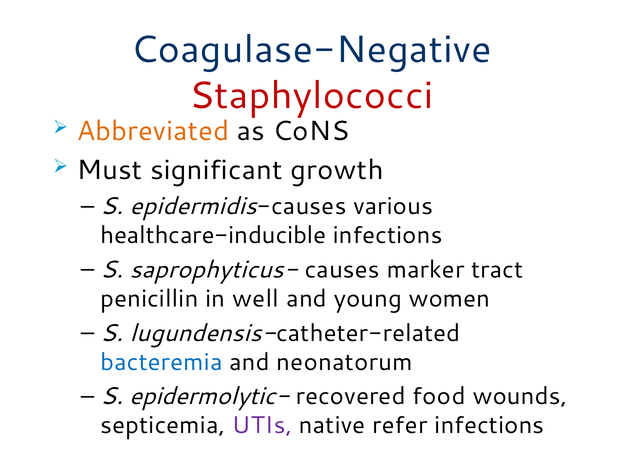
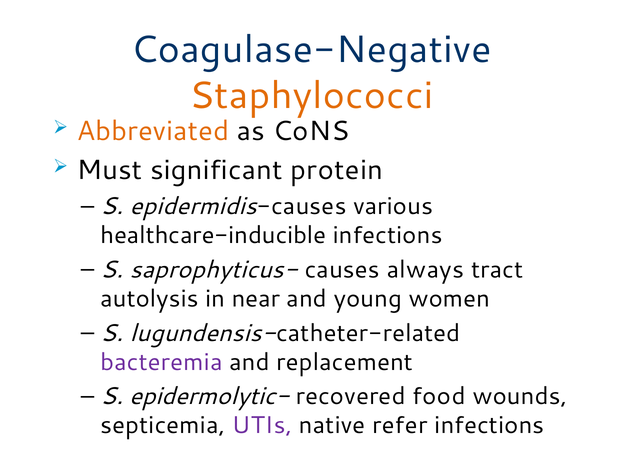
Staphylococci colour: red -> orange
growth: growth -> protein
marker: marker -> always
penicillin: penicillin -> autolysis
well: well -> near
bacteremia colour: blue -> purple
neonatorum: neonatorum -> replacement
